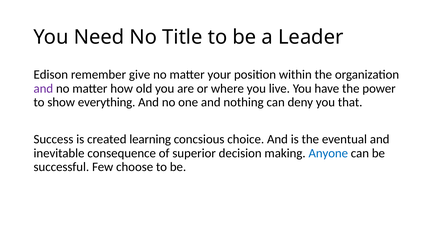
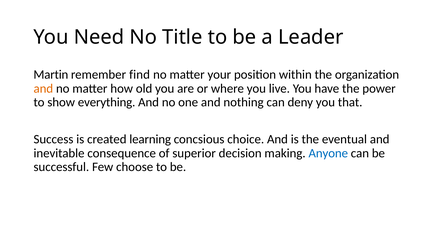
Edison: Edison -> Martin
give: give -> find
and at (43, 88) colour: purple -> orange
